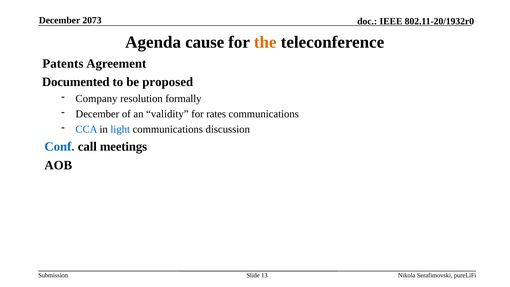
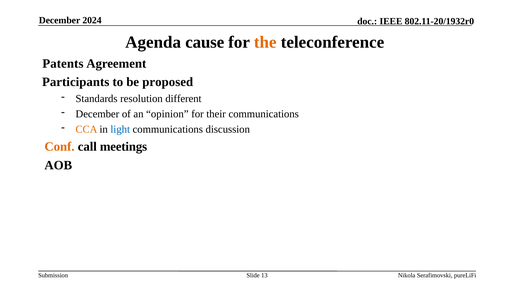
2073: 2073 -> 2024
Documented: Documented -> Participants
Company: Company -> Standards
formally: formally -> different
validity: validity -> opinion
rates: rates -> their
CCA colour: blue -> orange
Conf colour: blue -> orange
